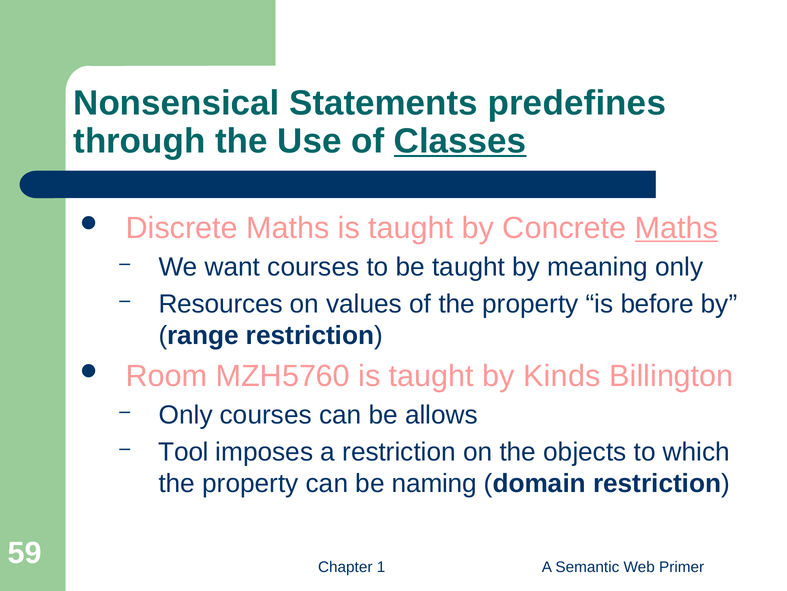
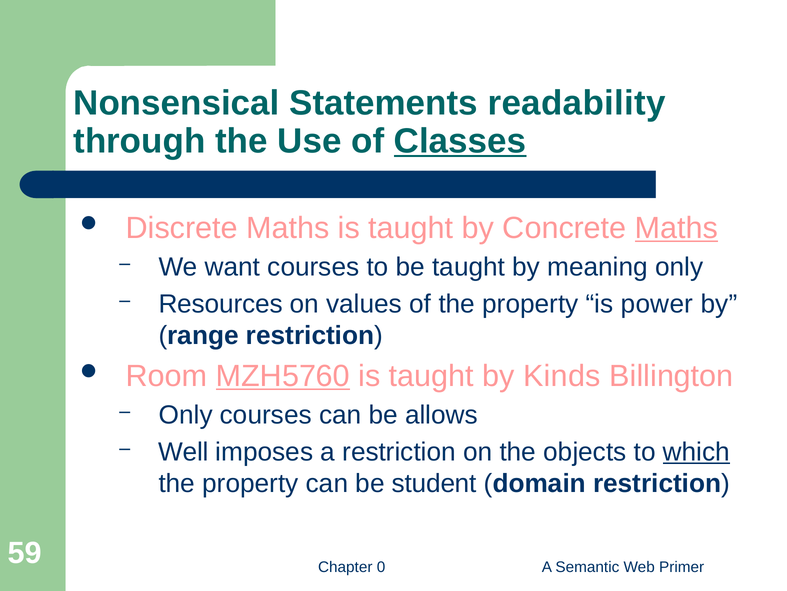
predefines: predefines -> readability
before: before -> power
MZH5760 underline: none -> present
Tool: Tool -> Well
which underline: none -> present
naming: naming -> student
1: 1 -> 0
